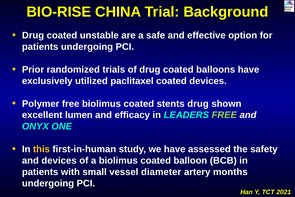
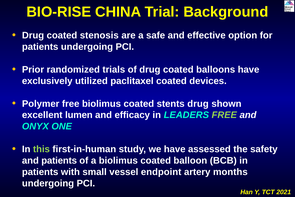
unstable: unstable -> stenosis
this colour: yellow -> light green
and devices: devices -> patients
diameter: diameter -> endpoint
